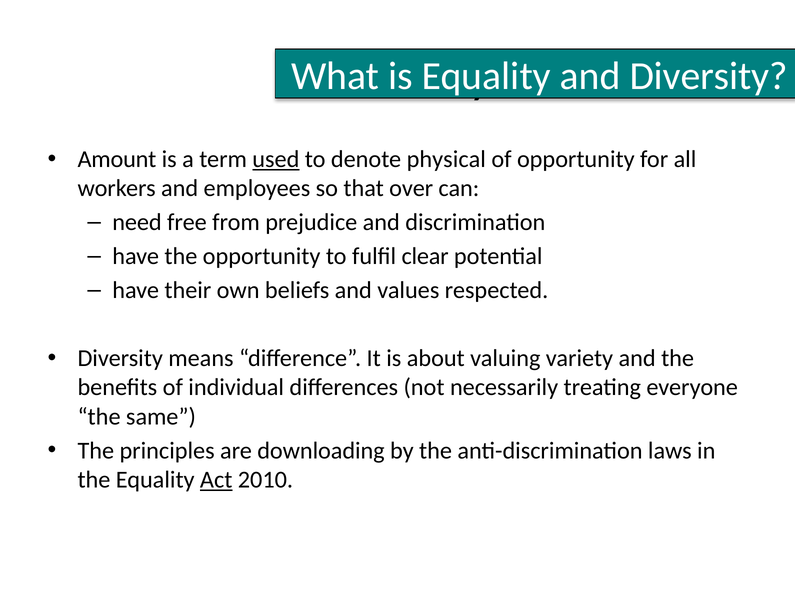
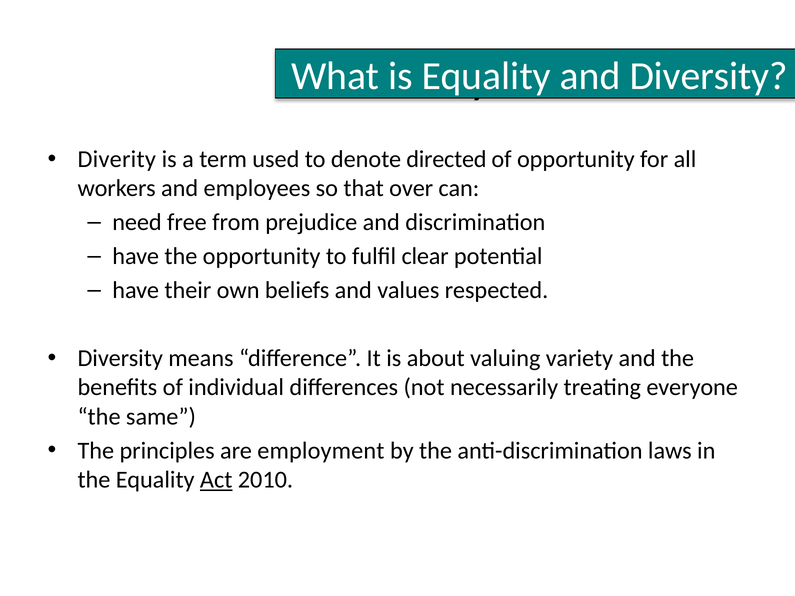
Amount at (117, 159): Amount -> Diverity
used underline: present -> none
physical: physical -> directed
downloading: downloading -> employment
